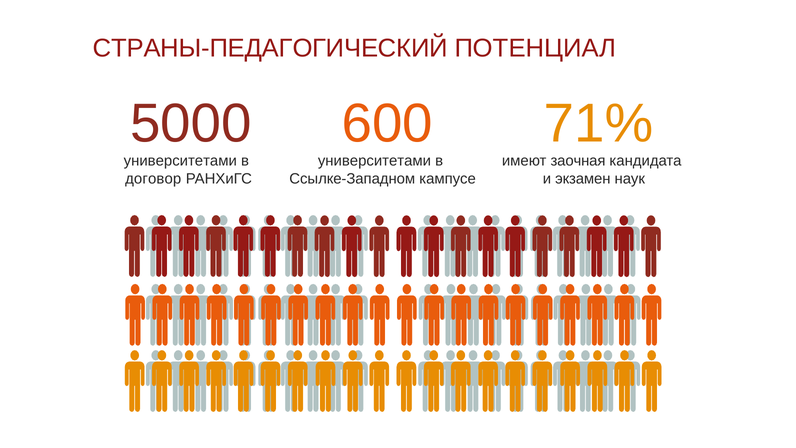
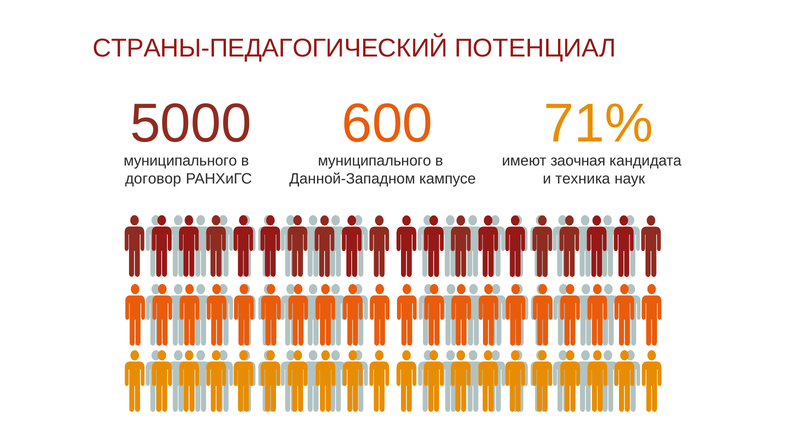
университетами at (180, 161): университетами -> муниципального
университетами at (374, 161): университетами -> муниципального
Ссылке-Западном: Ссылке-Западном -> Данной-Западном
экзамен: экзамен -> техника
